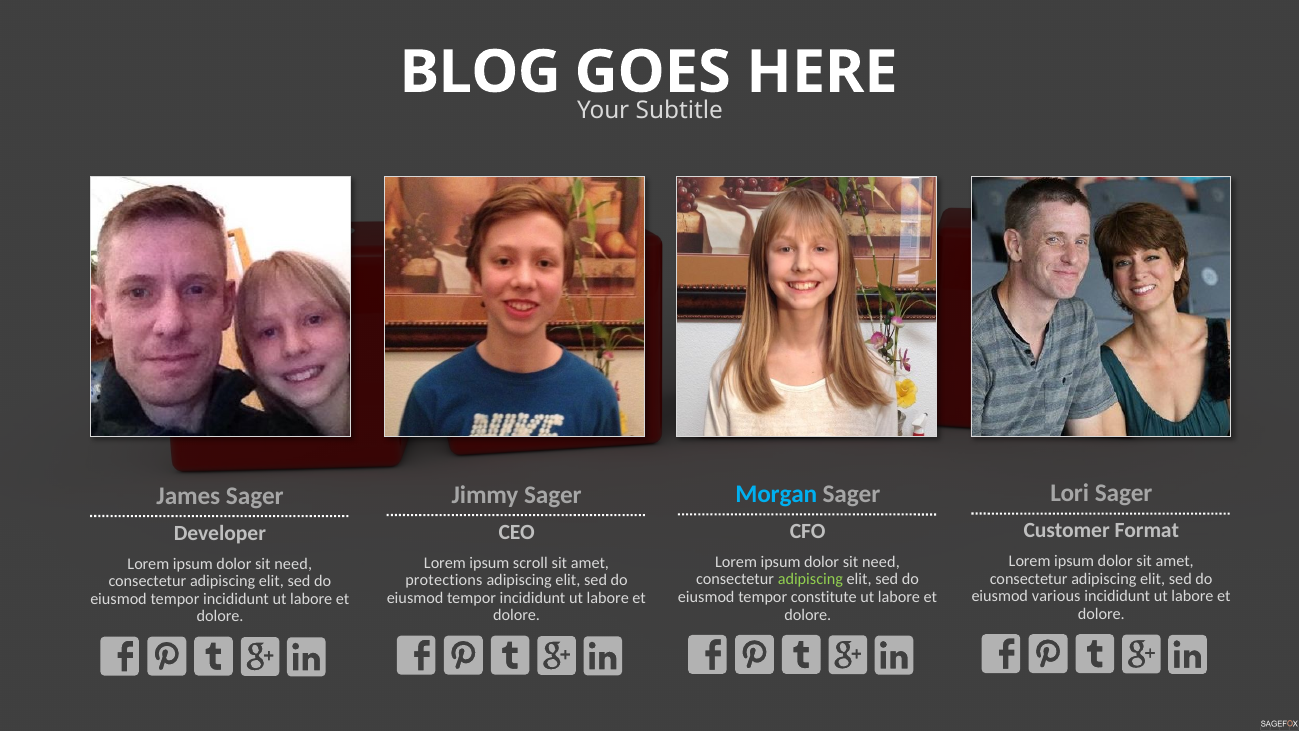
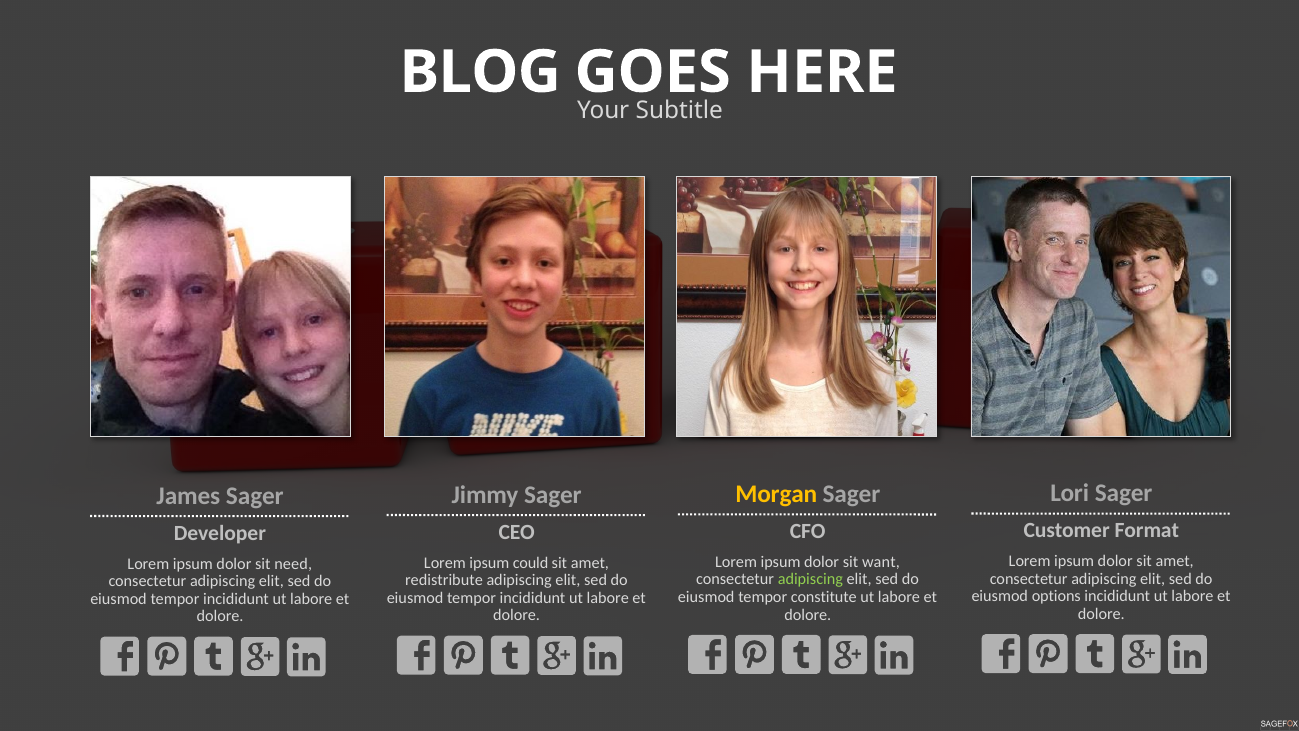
Morgan colour: light blue -> yellow
need at (881, 562): need -> want
scroll: scroll -> could
protections: protections -> redistribute
various: various -> options
